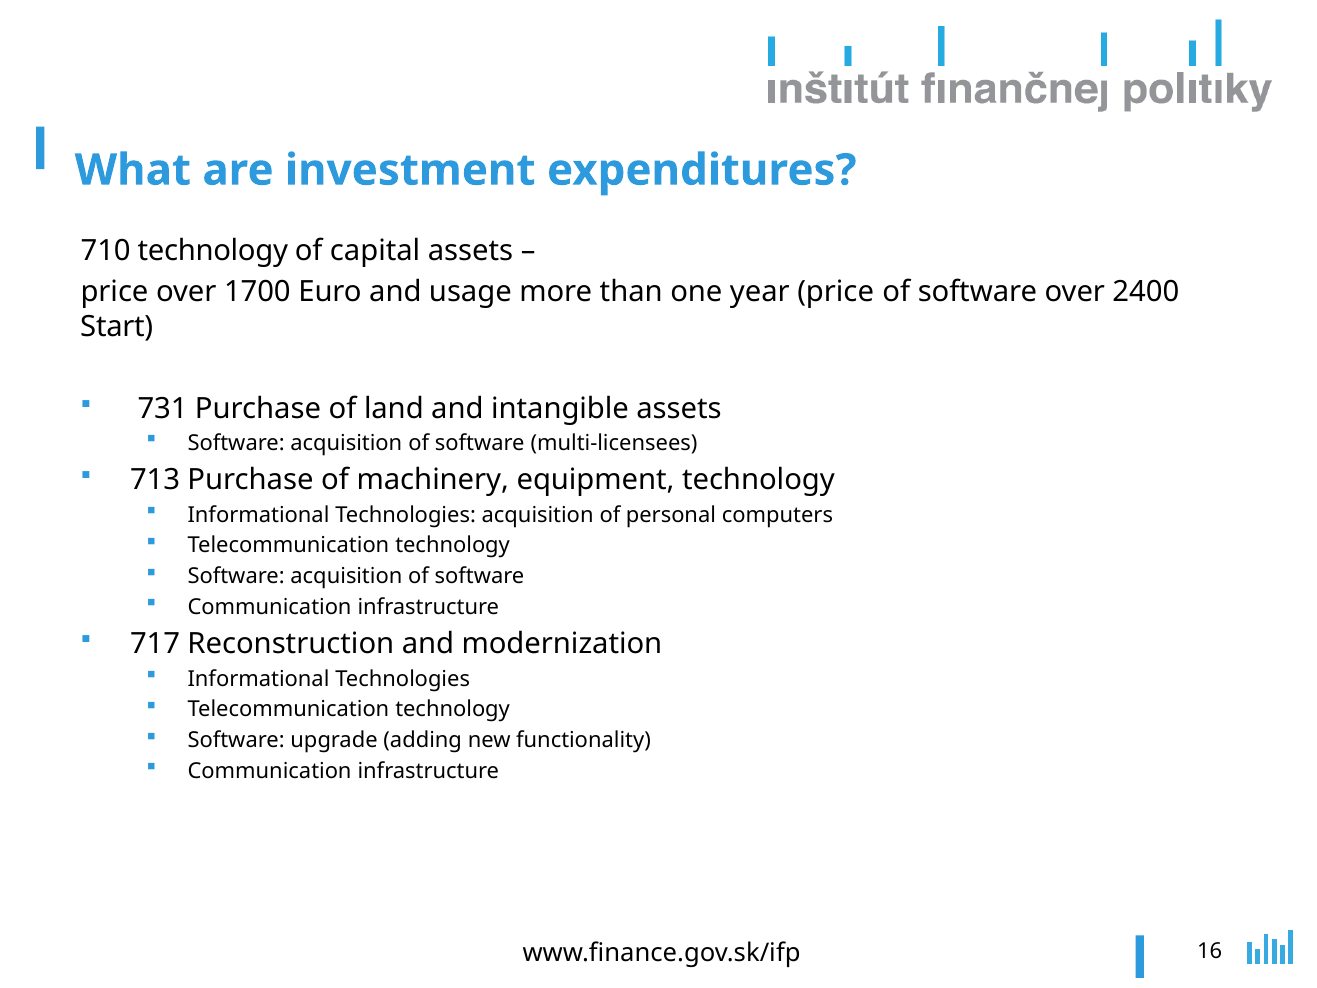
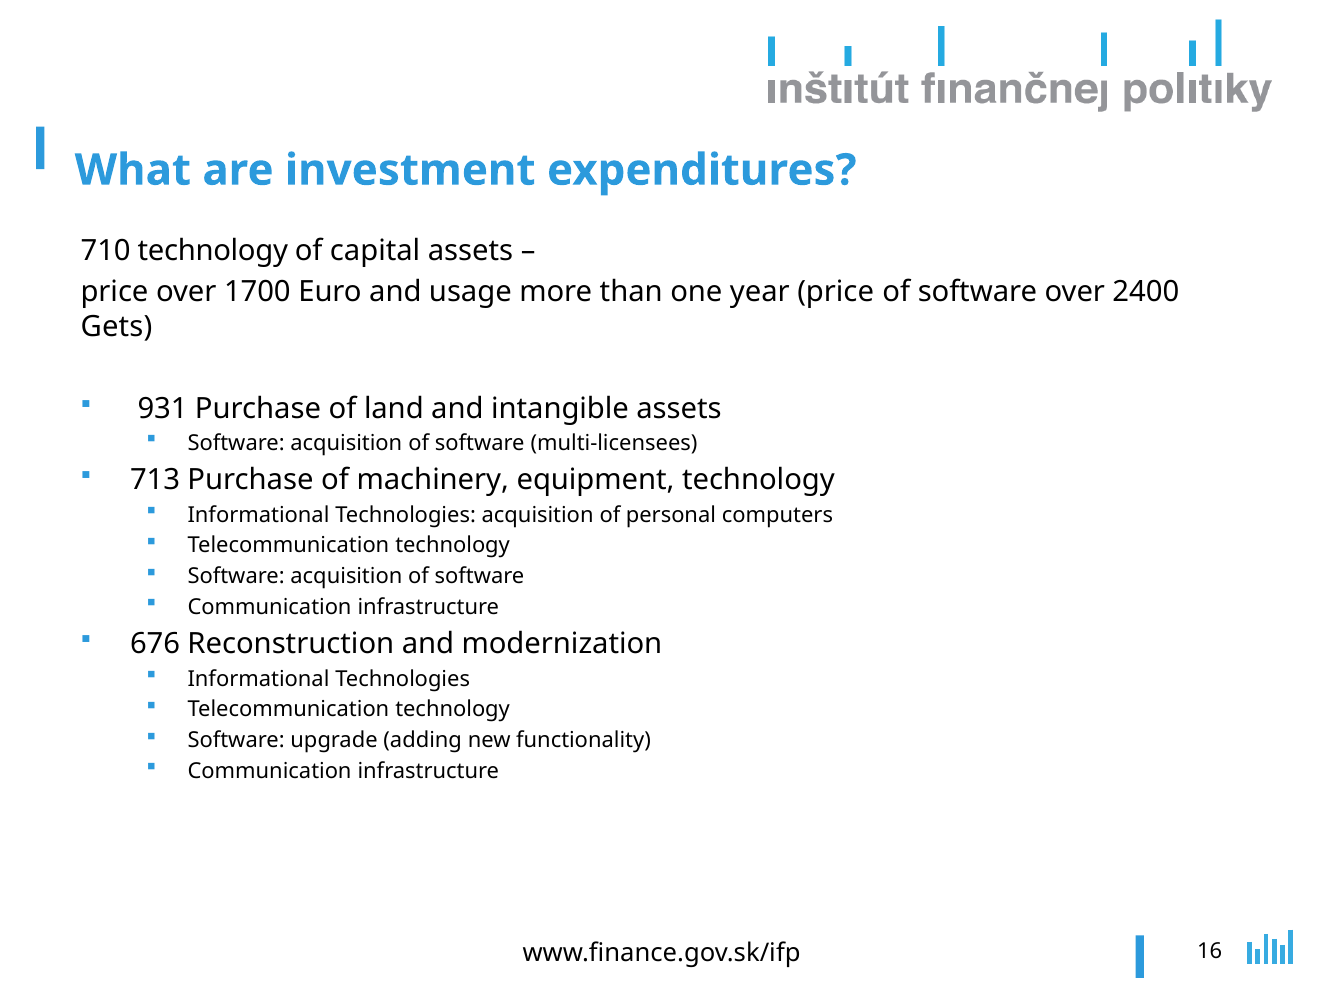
Start: Start -> Gets
731: 731 -> 931
717: 717 -> 676
